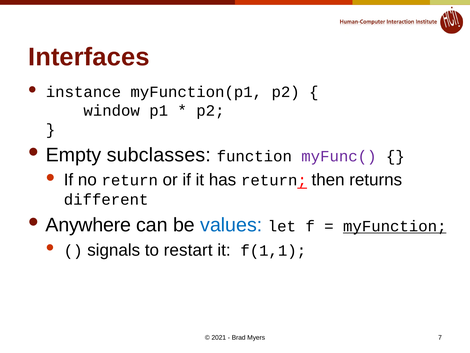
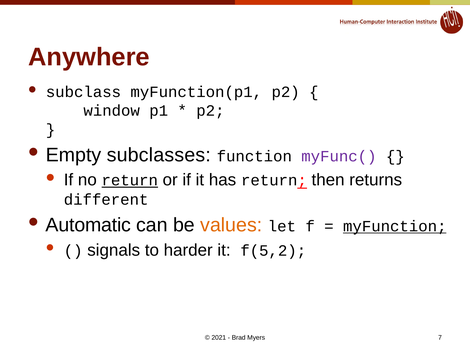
Interfaces: Interfaces -> Anywhere
instance: instance -> subclass
return at (130, 180) underline: none -> present
Anywhere: Anywhere -> Automatic
values colour: blue -> orange
restart: restart -> harder
f(1,1: f(1,1 -> f(5,2
